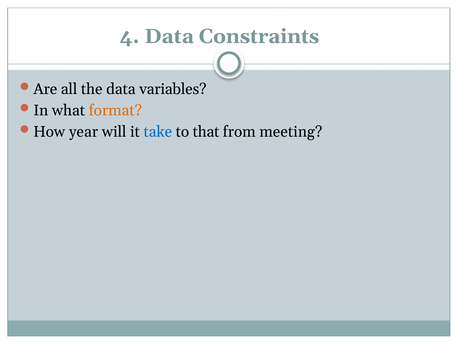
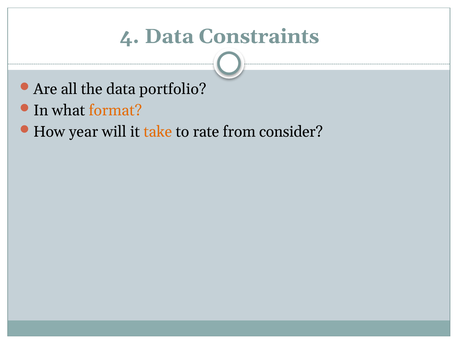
variables: variables -> portfolio
take colour: blue -> orange
that: that -> rate
meeting: meeting -> consider
